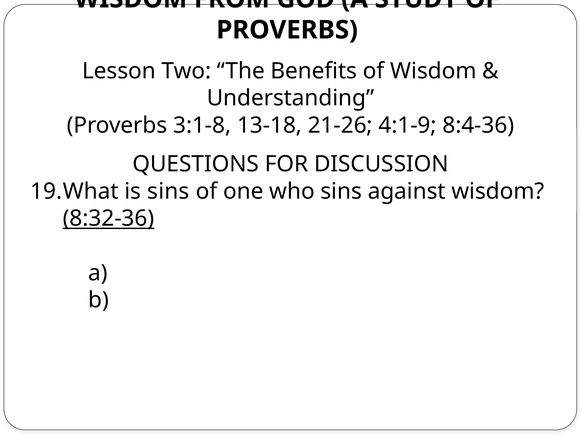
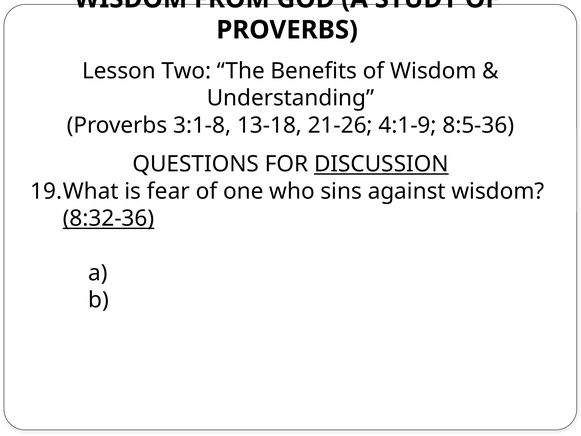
8:4-36: 8:4-36 -> 8:5-36
DISCUSSION underline: none -> present
is sins: sins -> fear
